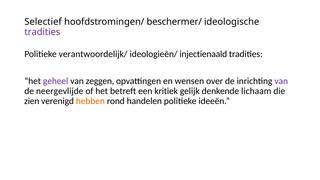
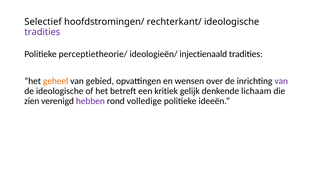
beschermer/: beschermer/ -> rechterkant/
verantwoordelijk/: verantwoordelijk/ -> perceptietheorie/
geheel colour: purple -> orange
zeggen: zeggen -> gebied
de neergevlijde: neergevlijde -> ideologische
hebben colour: orange -> purple
handelen: handelen -> volledige
